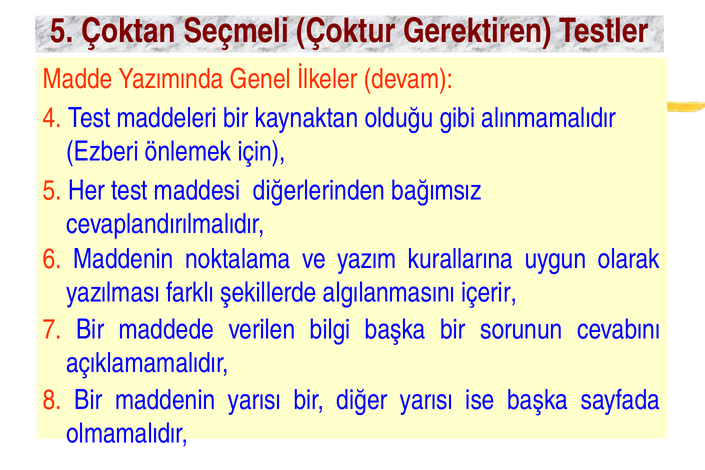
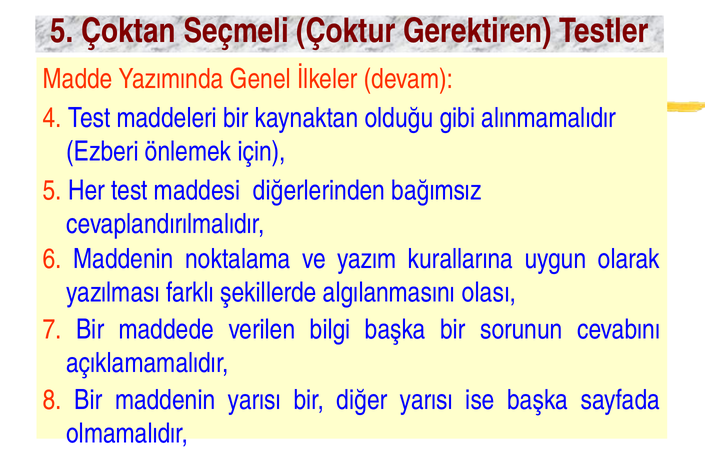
içerir: içerir -> olası
